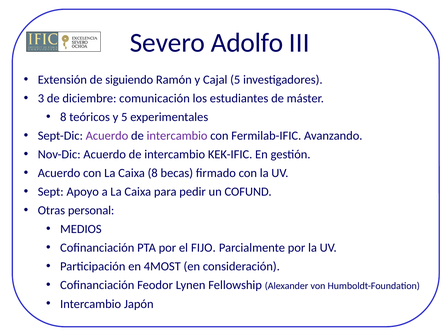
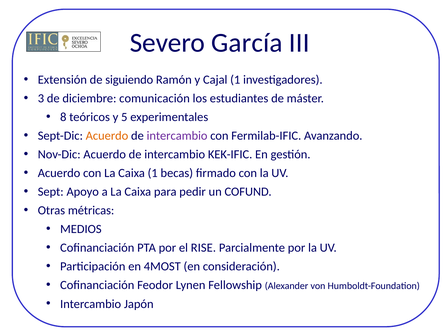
Adolfo: Adolfo -> García
Cajal 5: 5 -> 1
Acuerdo at (107, 136) colour: purple -> orange
Caixa 8: 8 -> 1
personal: personal -> métricas
FIJO: FIJO -> RISE
